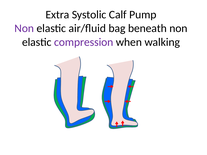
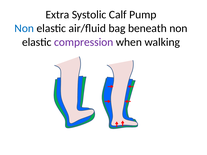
Non at (24, 28) colour: purple -> blue
